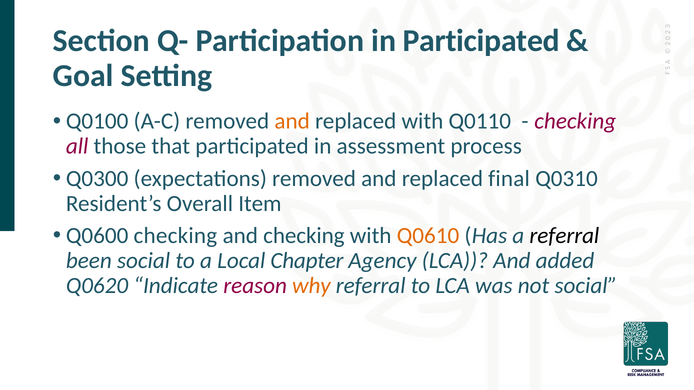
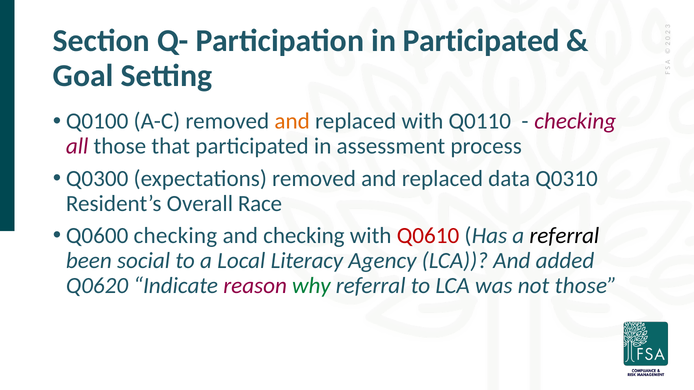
final: final -> data
Item: Item -> Race
Q0610 colour: orange -> red
Chapter: Chapter -> Literacy
why colour: orange -> green
not social: social -> those
